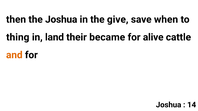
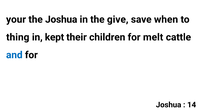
then: then -> your
land: land -> kept
became: became -> children
alive: alive -> melt
and colour: orange -> blue
